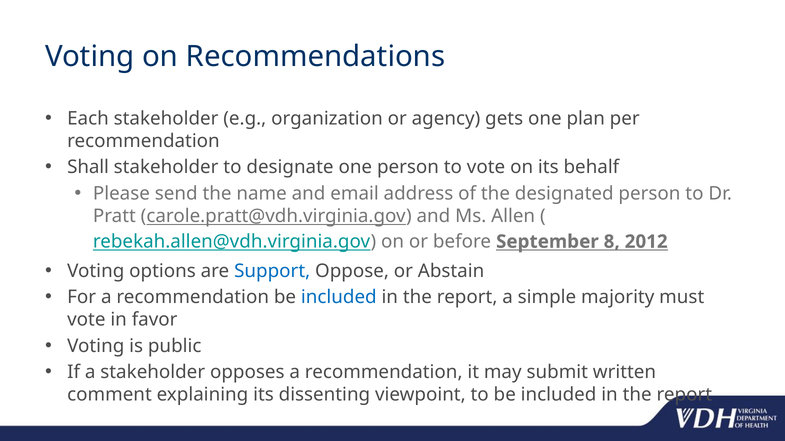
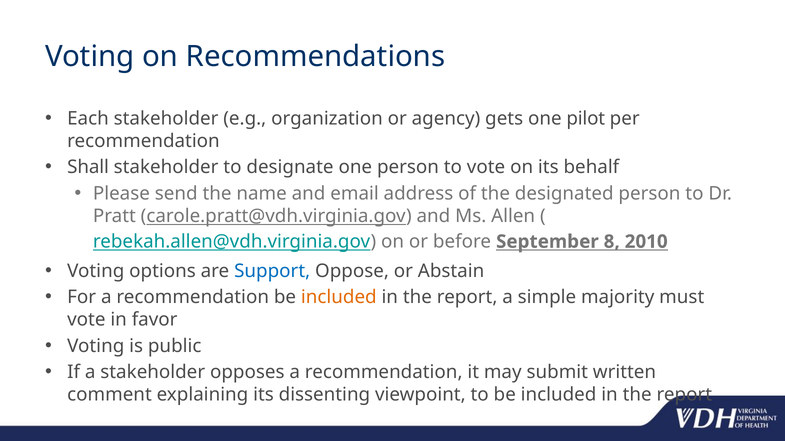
plan: plan -> pilot
2012: 2012 -> 2010
included at (339, 298) colour: blue -> orange
